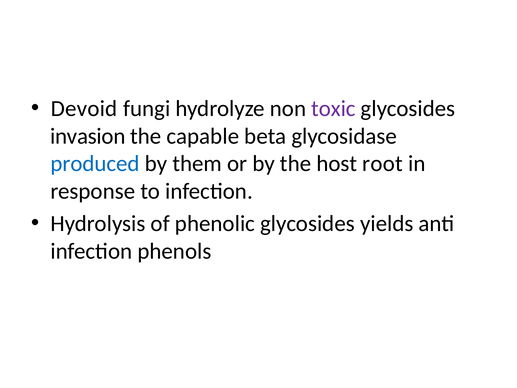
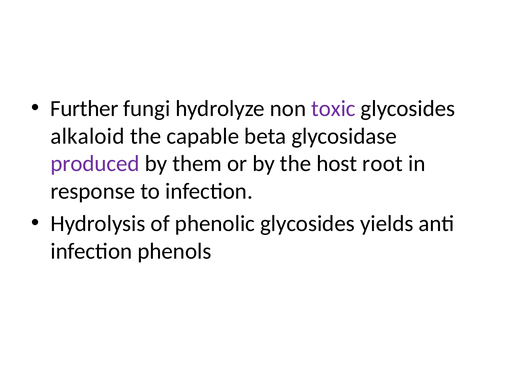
Devoid: Devoid -> Further
invasion: invasion -> alkaloid
produced colour: blue -> purple
